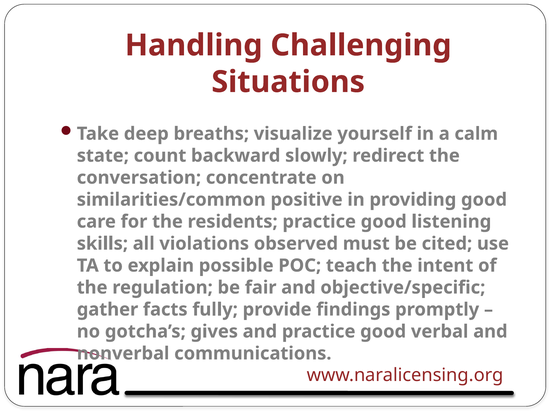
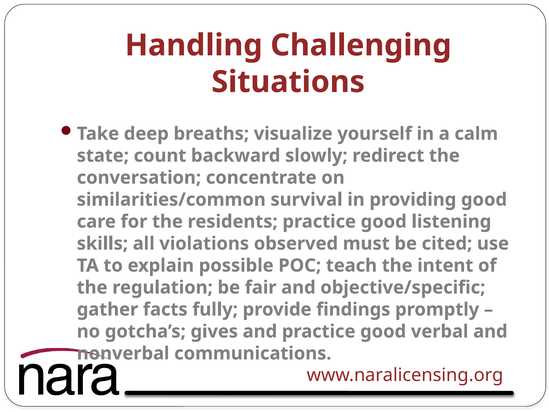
positive: positive -> survival
